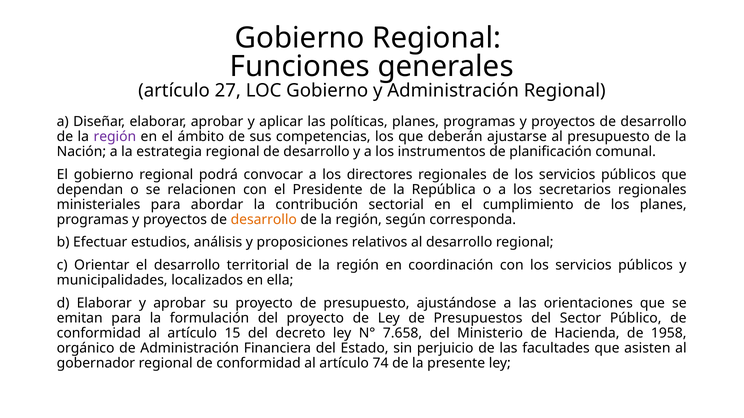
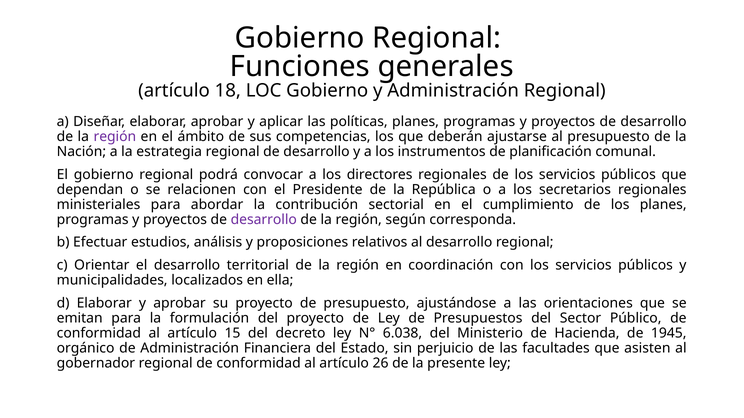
27: 27 -> 18
desarrollo at (264, 220) colour: orange -> purple
7.658: 7.658 -> 6.038
1958: 1958 -> 1945
74: 74 -> 26
